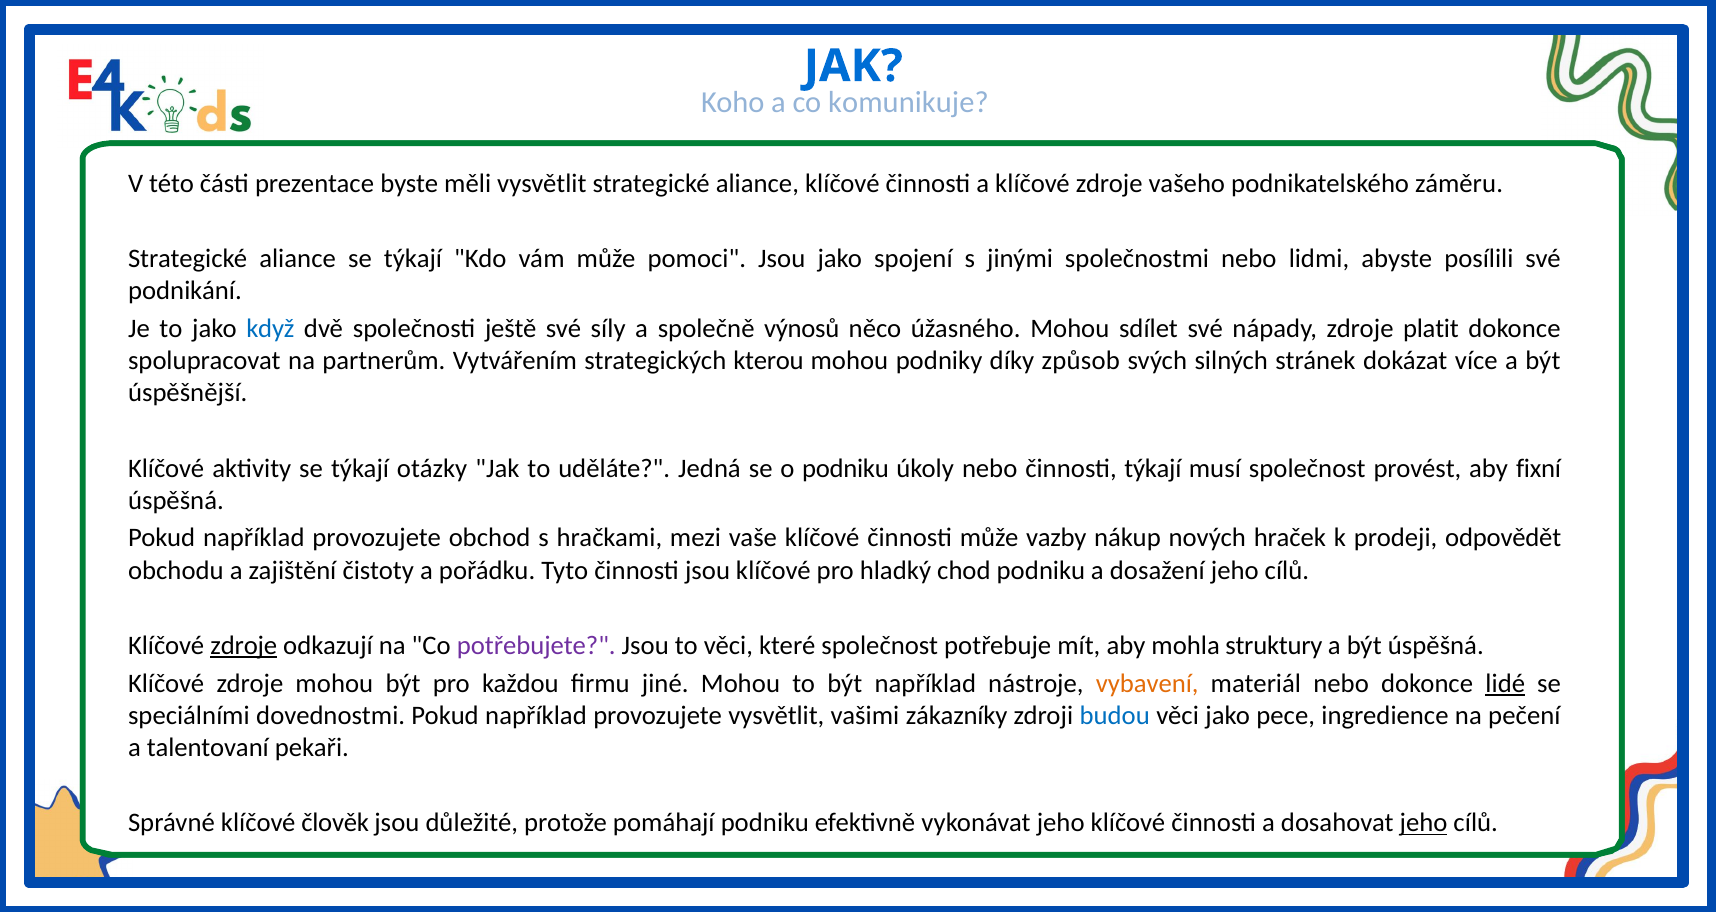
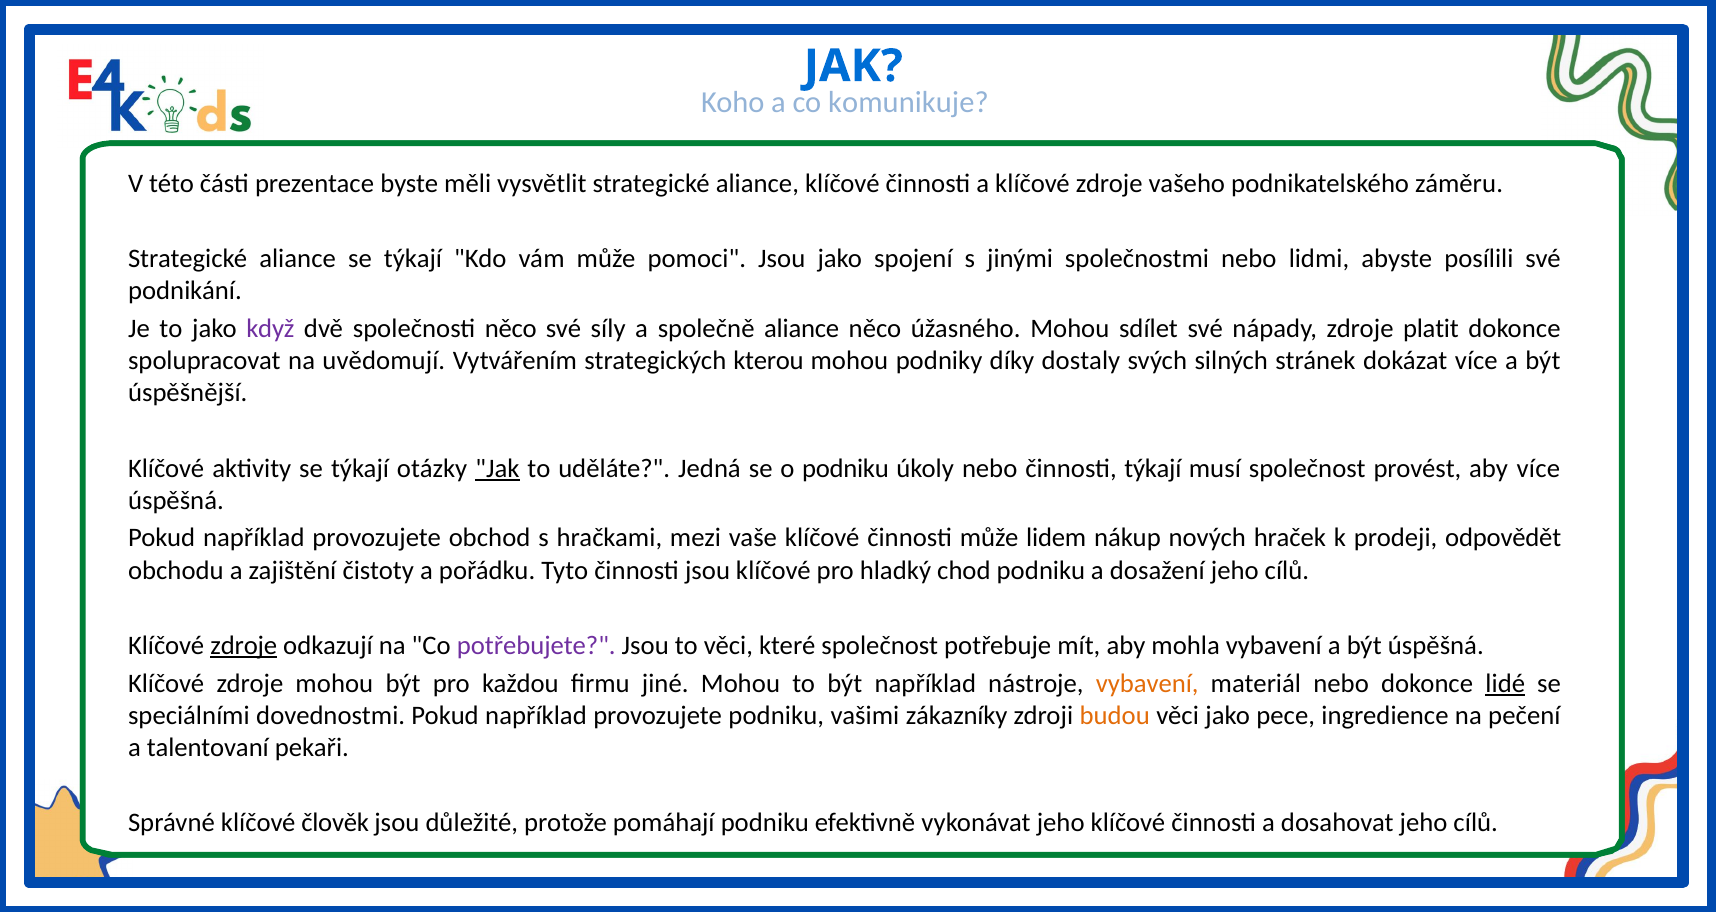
když colour: blue -> purple
společnosti ještě: ještě -> něco
společně výnosů: výnosů -> aliance
partnerům: partnerům -> uvědomují
způsob: způsob -> dostaly
Jak at (497, 469) underline: none -> present
aby fixní: fixní -> více
vazby: vazby -> lidem
mohla struktury: struktury -> vybavení
provozujete vysvětlit: vysvětlit -> podniku
budou colour: blue -> orange
jeho at (1424, 823) underline: present -> none
